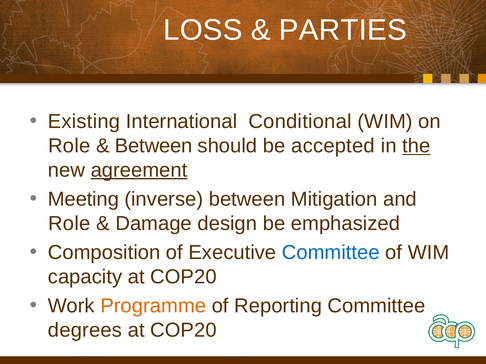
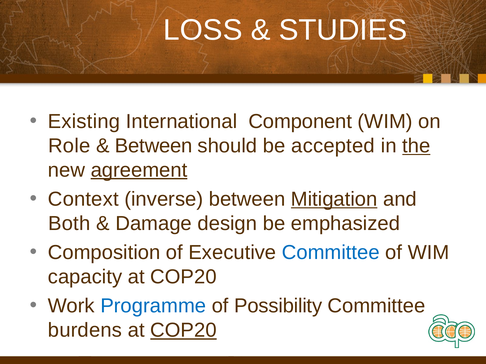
PARTIES: PARTIES -> STUDIES
Conditional: Conditional -> Component
Meeting: Meeting -> Context
Mitigation underline: none -> present
Role at (69, 224): Role -> Both
Programme colour: orange -> blue
Reporting: Reporting -> Possibility
degrees: degrees -> burdens
COP20 at (183, 331) underline: none -> present
